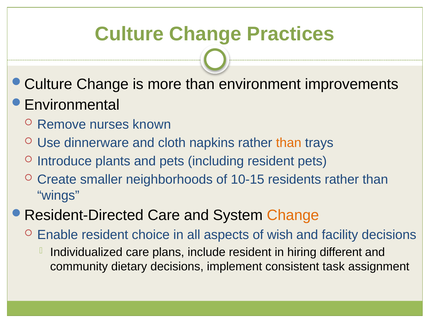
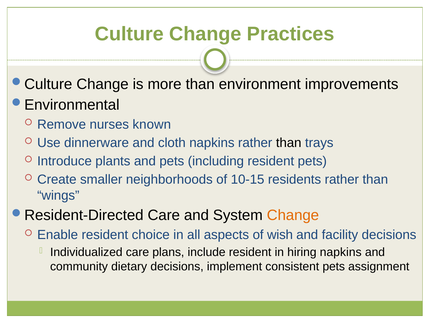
than at (289, 143) colour: orange -> black
hiring different: different -> napkins
consistent task: task -> pets
